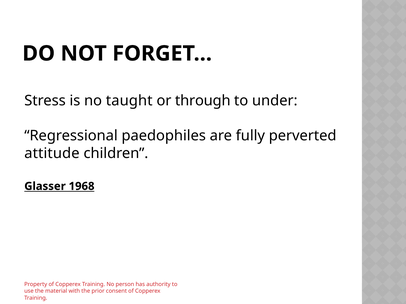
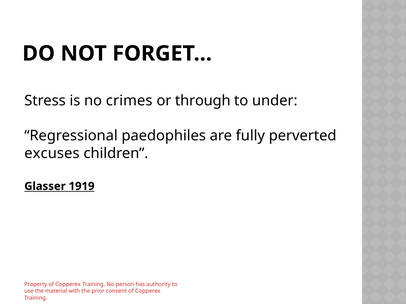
taught: taught -> crimes
attitude: attitude -> excuses
1968: 1968 -> 1919
